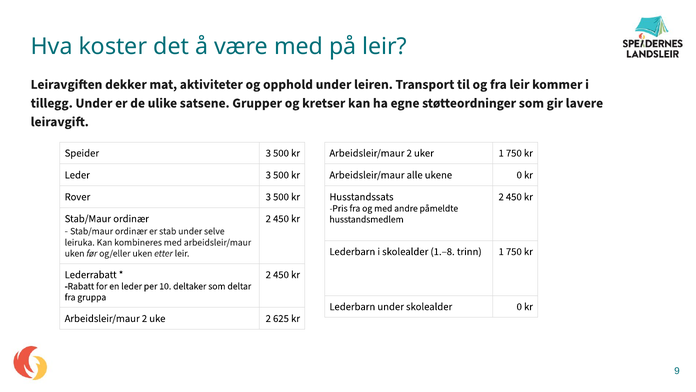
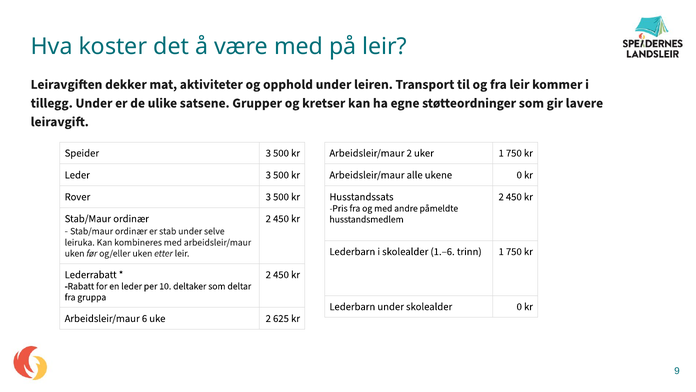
1.–8: 1.–8 -> 1.–6
2 at (144, 318): 2 -> 6
